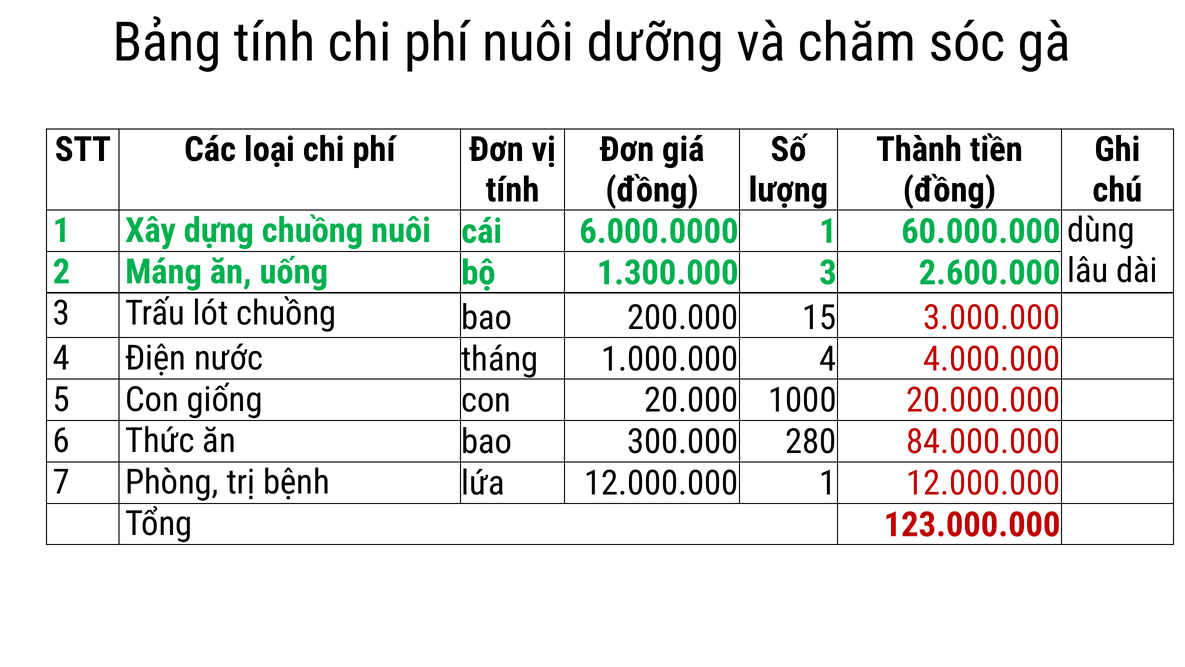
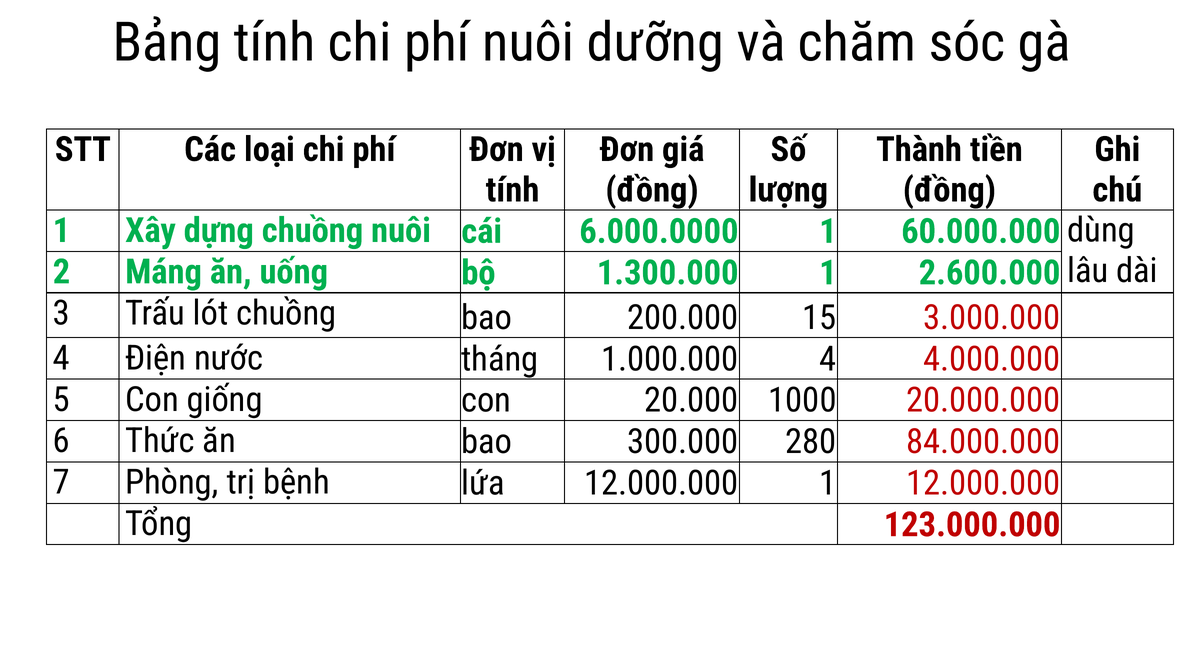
1.300.000 3: 3 -> 1
